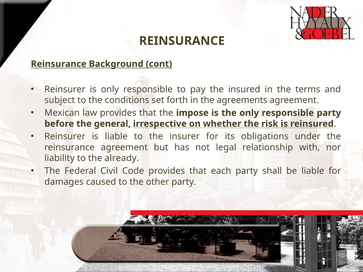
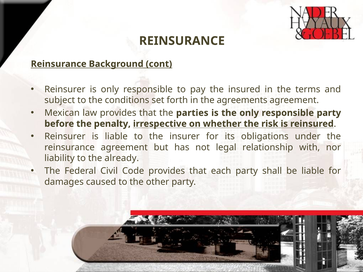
impose: impose -> parties
general: general -> penalty
